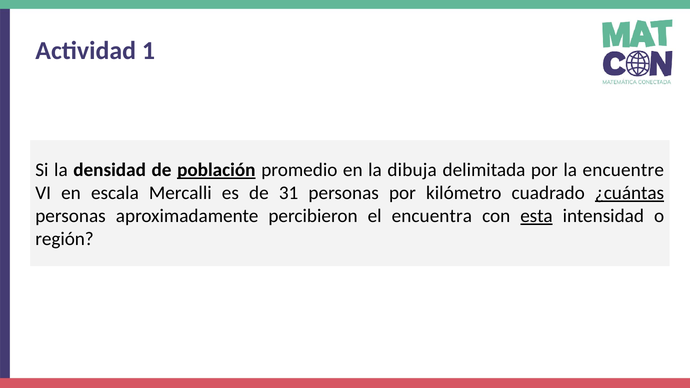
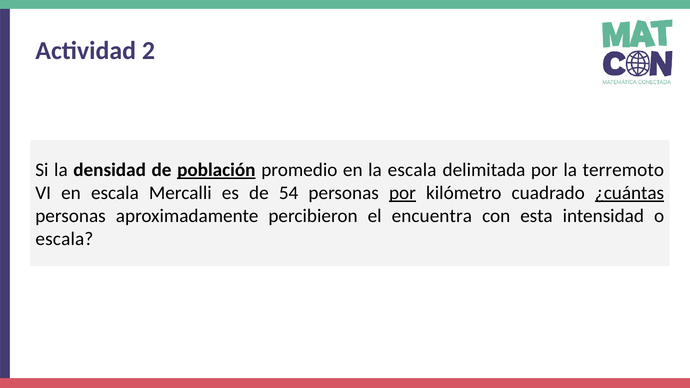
1: 1 -> 2
la dibuja: dibuja -> escala
encuentre: encuentre -> terremoto
31: 31 -> 54
por at (402, 193) underline: none -> present
esta underline: present -> none
región at (65, 239): región -> escala
